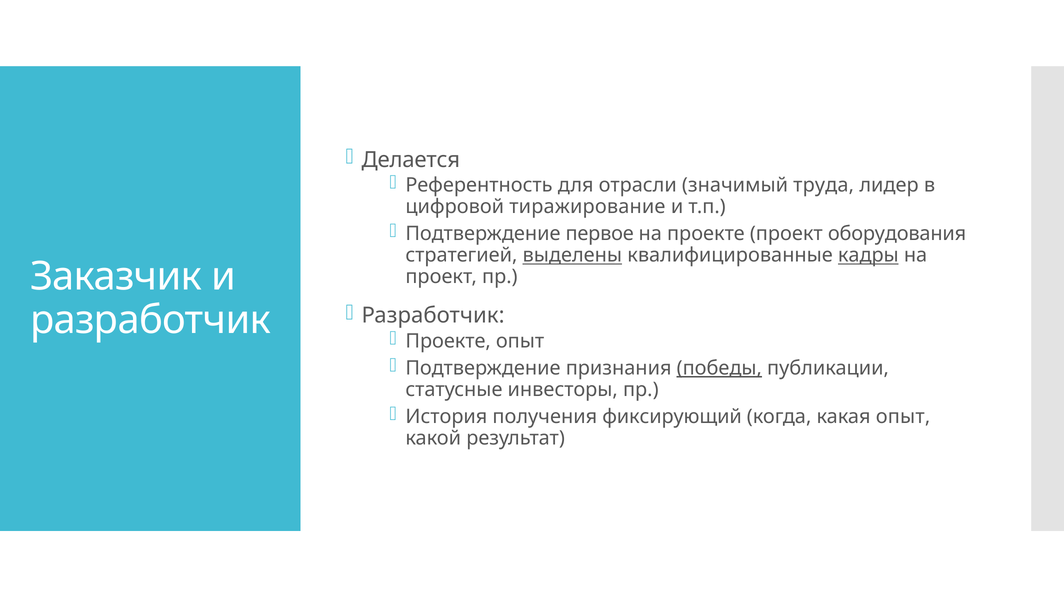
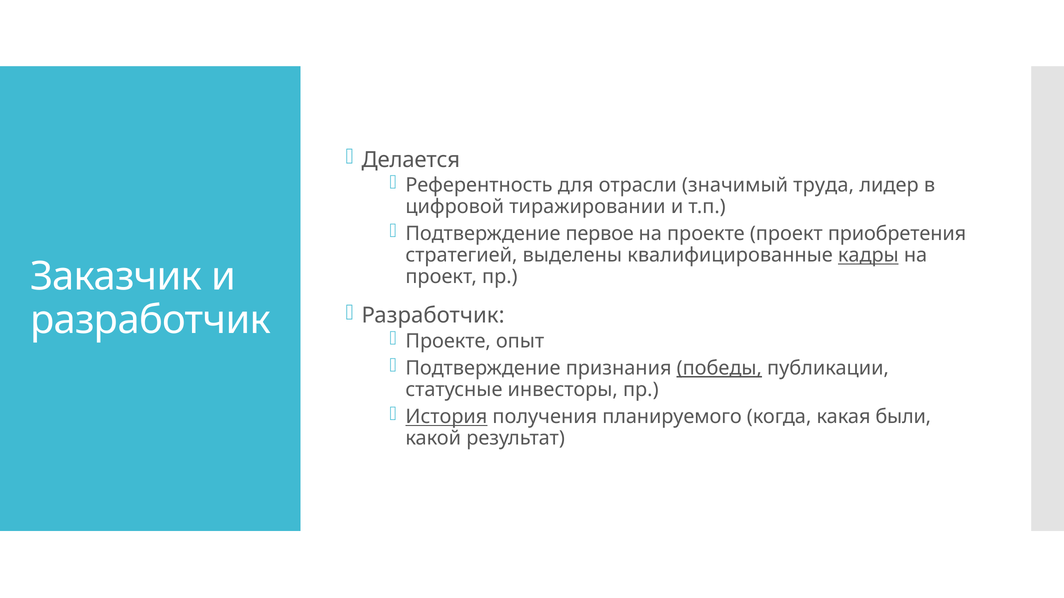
тиражирование: тиражирование -> тиражировании
оборудования: оборудования -> приобретения
выделены underline: present -> none
История underline: none -> present
фиксирующий: фиксирующий -> планируемого
какая опыт: опыт -> были
